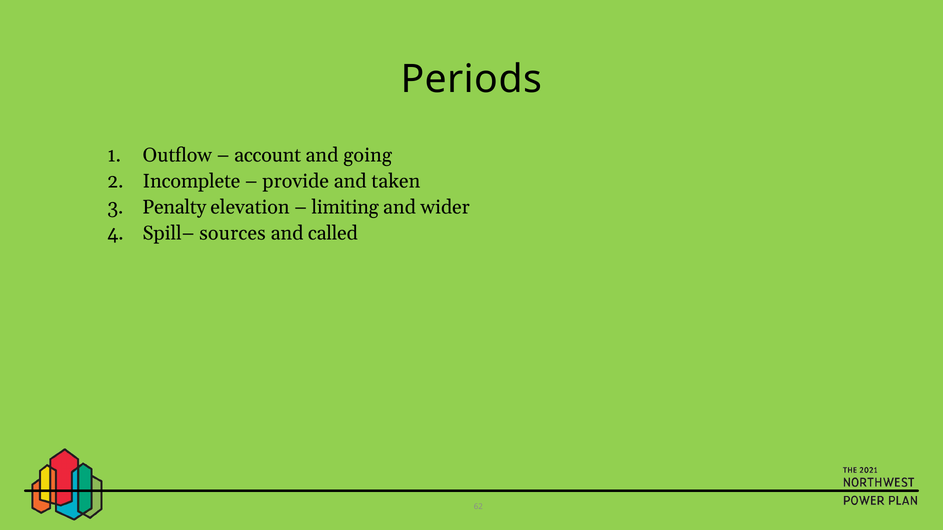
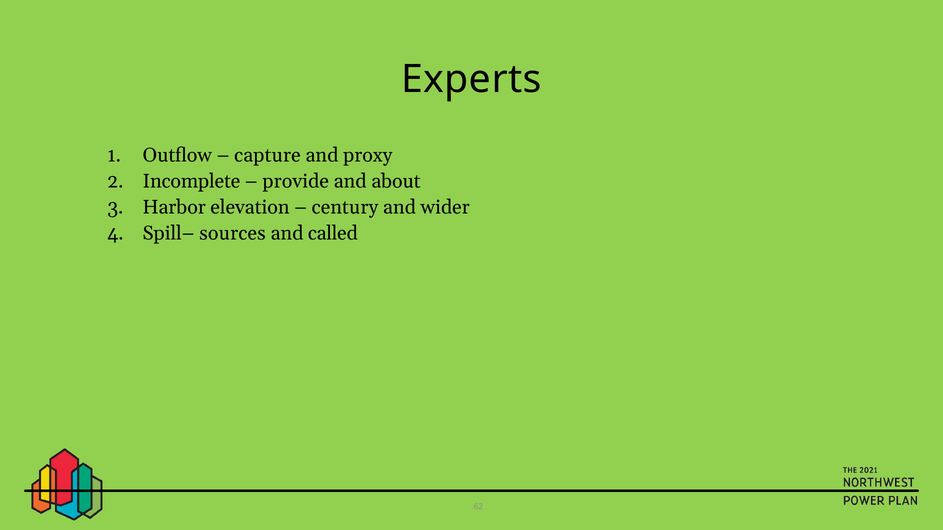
Periods: Periods -> Experts
account: account -> capture
going: going -> proxy
taken: taken -> about
Penalty: Penalty -> Harbor
limiting: limiting -> century
